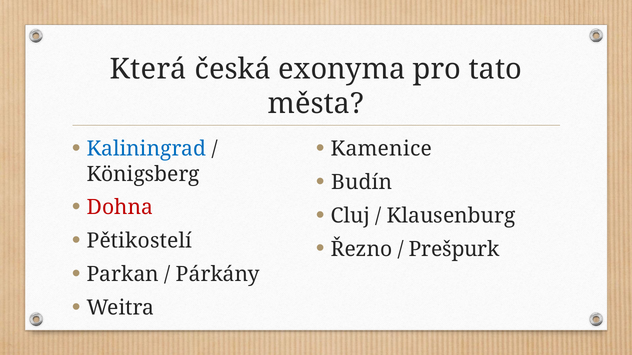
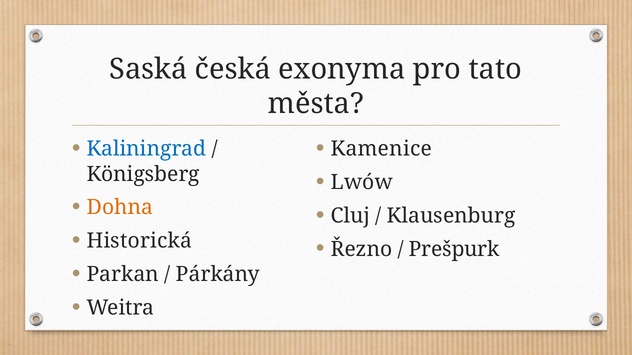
Která: Která -> Saská
Budín: Budín -> Lwów
Dohna colour: red -> orange
Pětikostelí: Pětikostelí -> Historická
